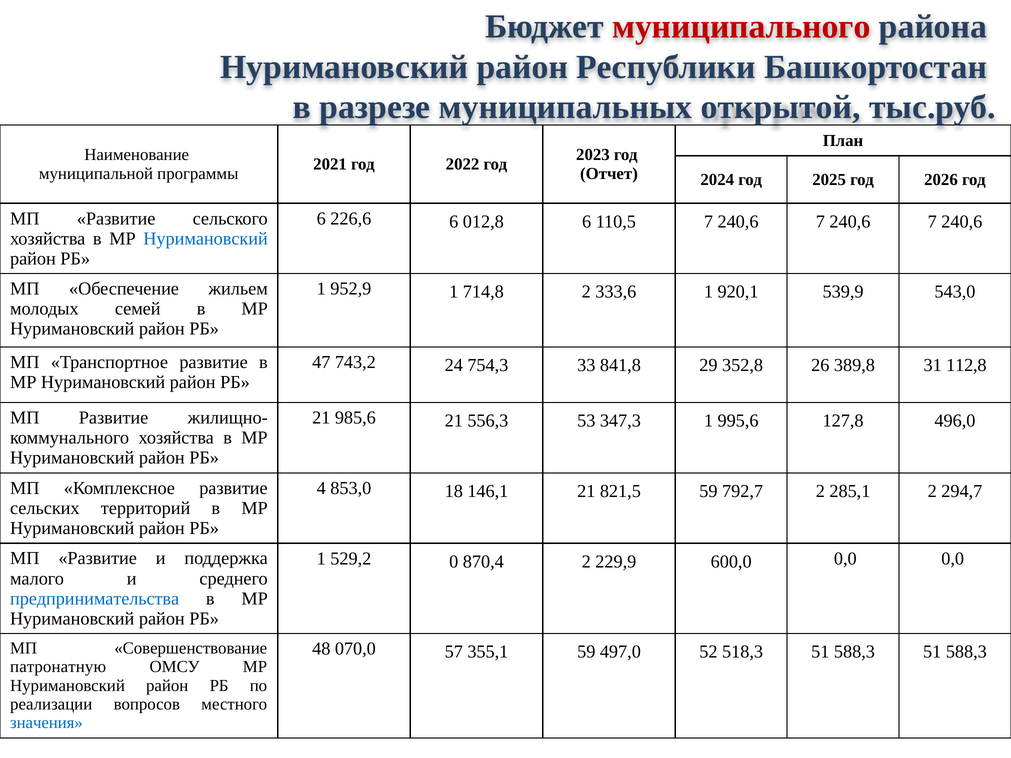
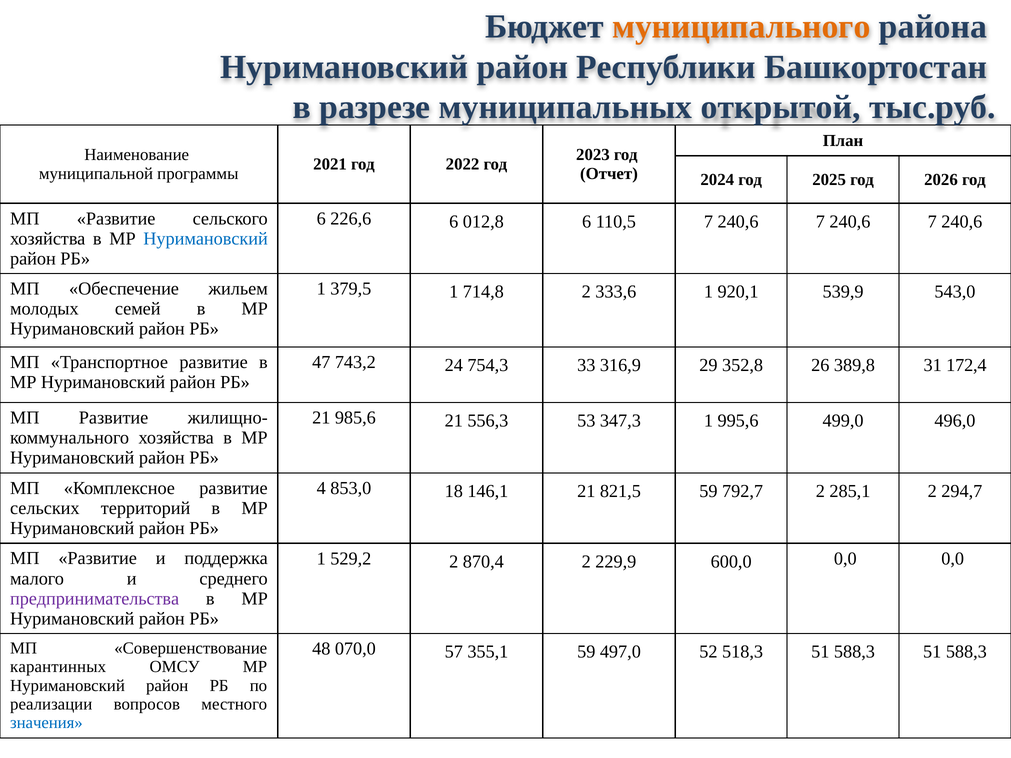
муниципального colour: red -> orange
952,9: 952,9 -> 379,5
841,8: 841,8 -> 316,9
112,8: 112,8 -> 172,4
127,8: 127,8 -> 499,0
529,2 0: 0 -> 2
предпринимательства colour: blue -> purple
патронатную: патронатную -> карантинных
